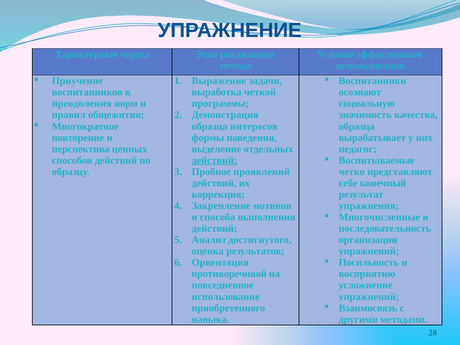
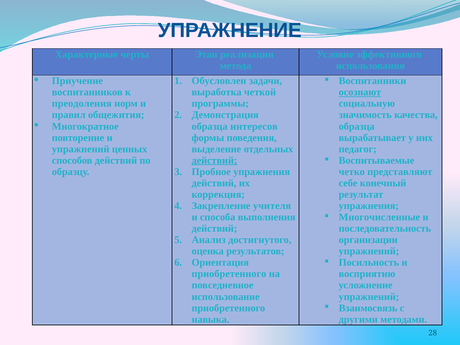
Выражение: Выражение -> Обусловлен
осознают underline: none -> present
перспектива at (81, 149): перспектива -> упражнений
Пробное проявлений: проявлений -> упражнения
мотивов: мотивов -> учителя
противоречивой at (229, 274): противоречивой -> приобретенного
